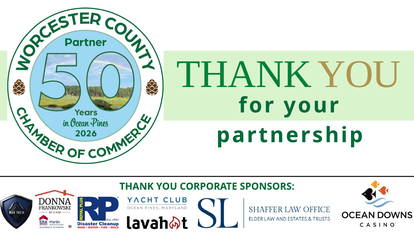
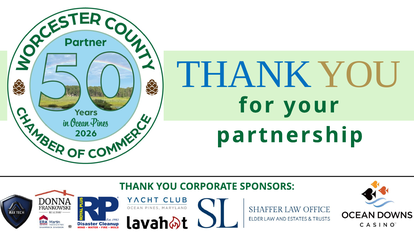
THANK at (244, 74) colour: green -> blue
